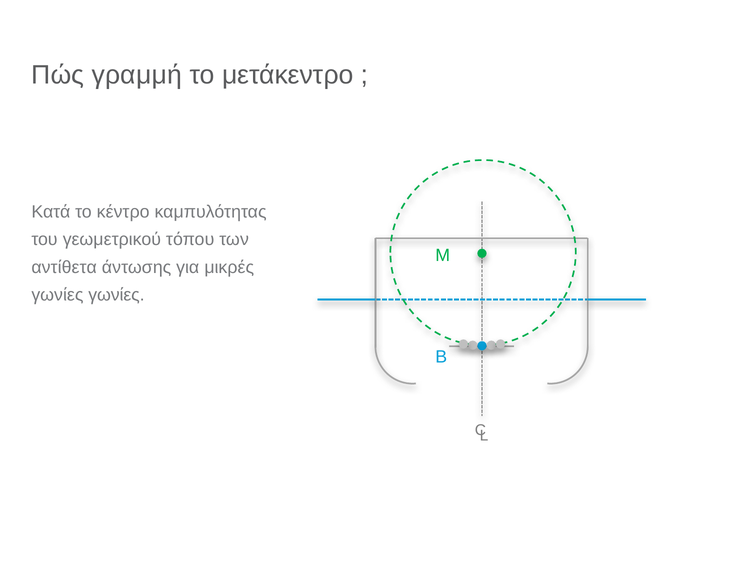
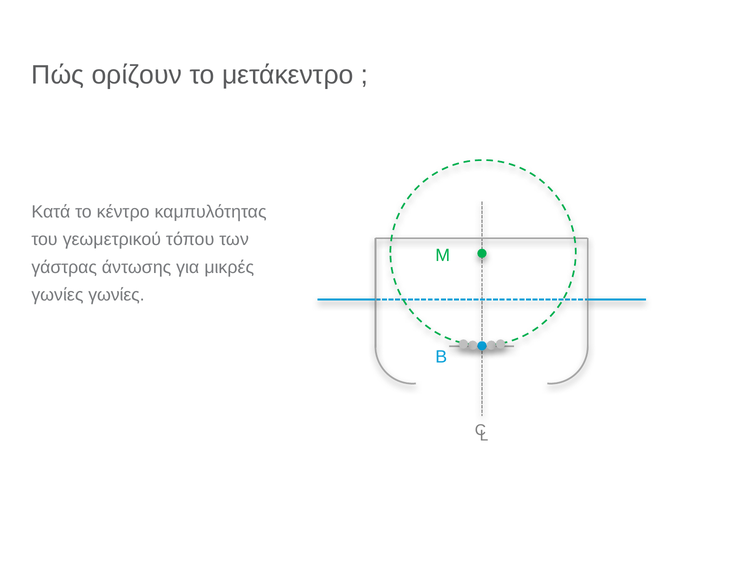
γραμμή: γραμμή -> ορίζουν
αντίθετα: αντίθετα -> γάστρας
